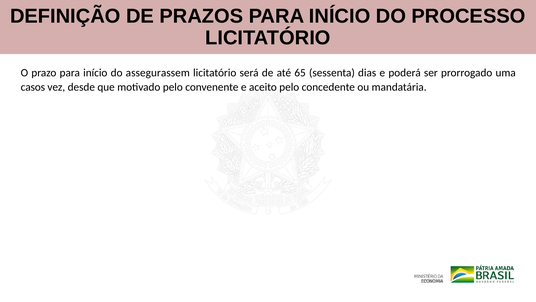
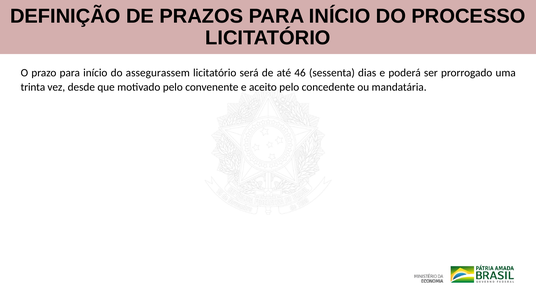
65: 65 -> 46
casos: casos -> trinta
